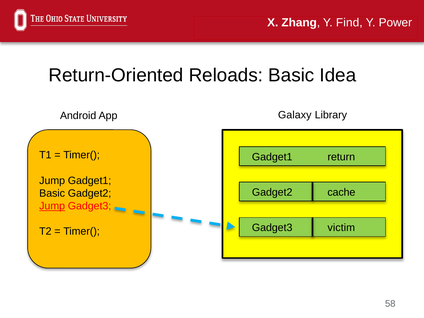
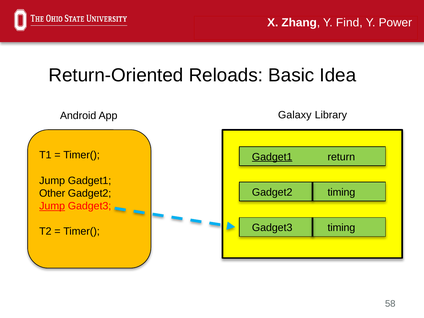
Gadget1 at (272, 157) underline: none -> present
Gadget2 cache: cache -> timing
Basic at (52, 193): Basic -> Other
Gadget3 victim: victim -> timing
